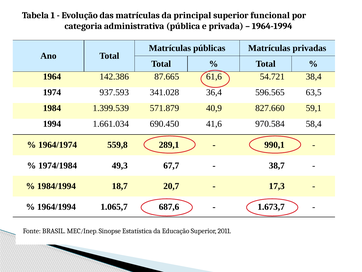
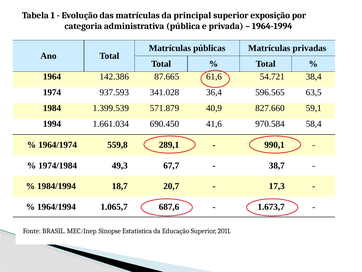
funcional: funcional -> exposição
